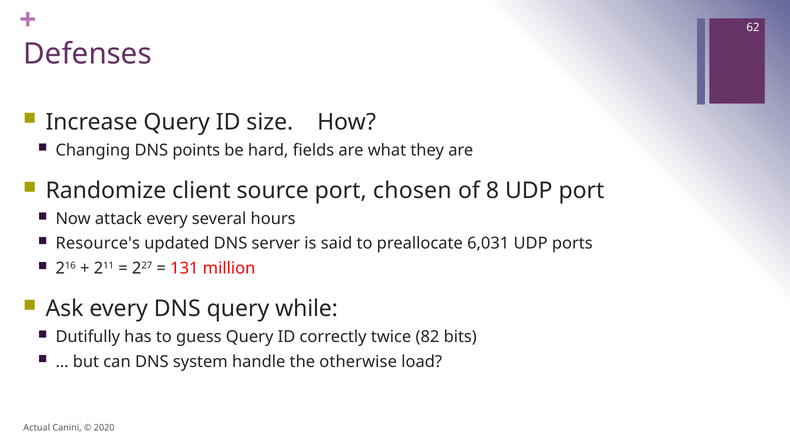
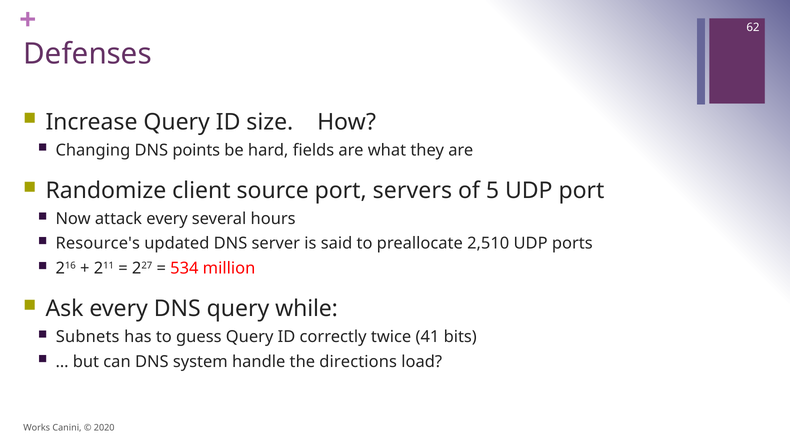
chosen: chosen -> servers
8: 8 -> 5
6,031: 6,031 -> 2,510
131: 131 -> 534
Dutifully: Dutifully -> Subnets
82: 82 -> 41
otherwise: otherwise -> directions
Actual: Actual -> Works
